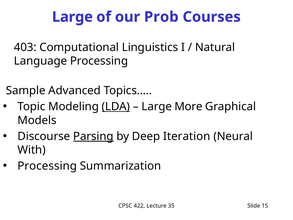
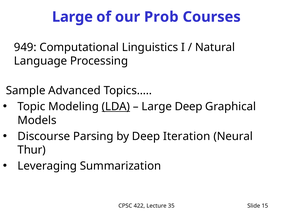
403: 403 -> 949
Large More: More -> Deep
Parsing underline: present -> none
With: With -> Thur
Processing at (47, 166): Processing -> Leveraging
